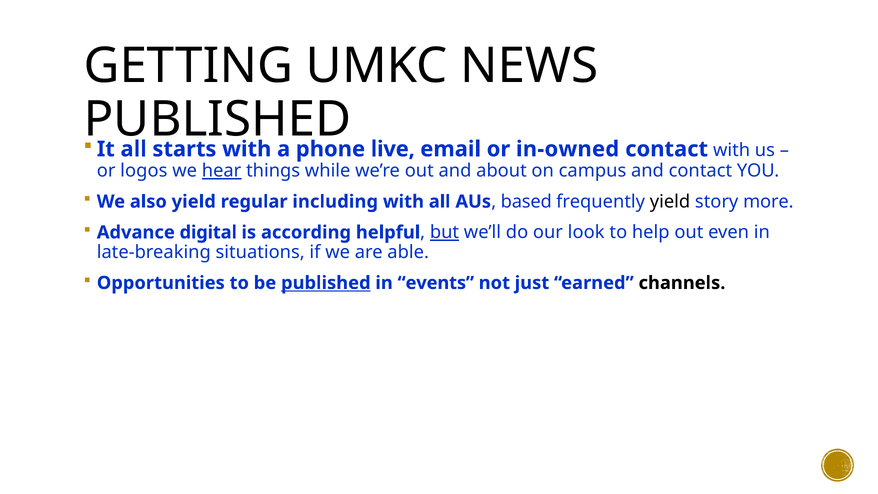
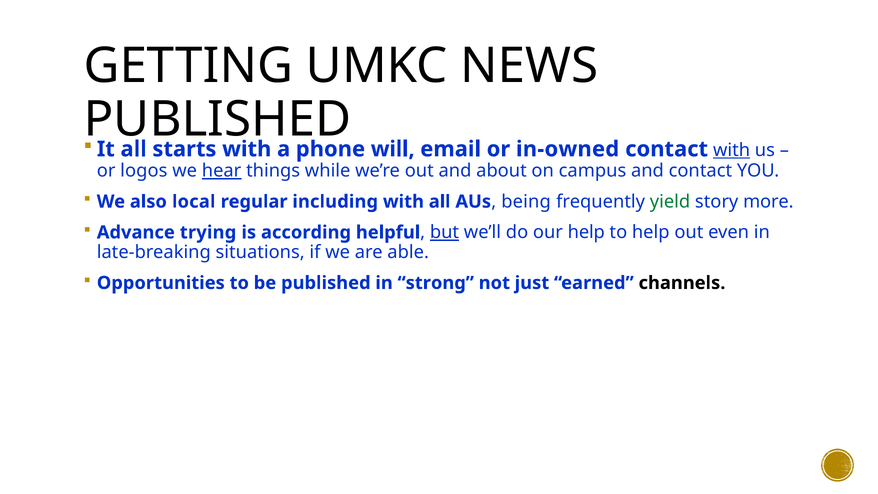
live: live -> will
with at (732, 150) underline: none -> present
also yield: yield -> local
based: based -> being
yield at (670, 202) colour: black -> green
digital: digital -> trying
our look: look -> help
published at (326, 283) underline: present -> none
events: events -> strong
